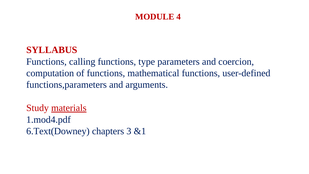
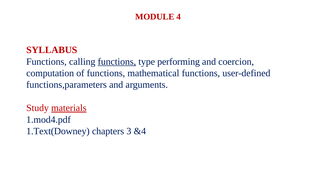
functions at (117, 62) underline: none -> present
parameters: parameters -> performing
6.Text(Downey: 6.Text(Downey -> 1.Text(Downey
&1: &1 -> &4
